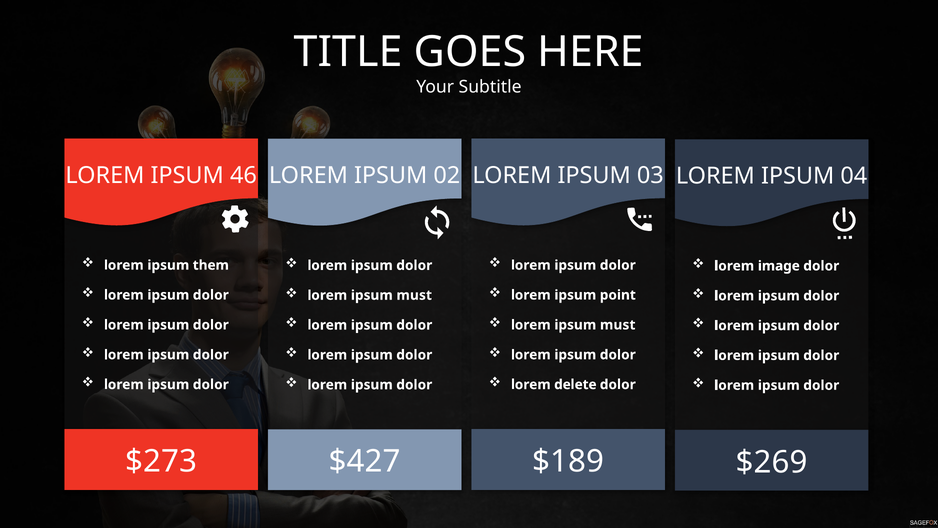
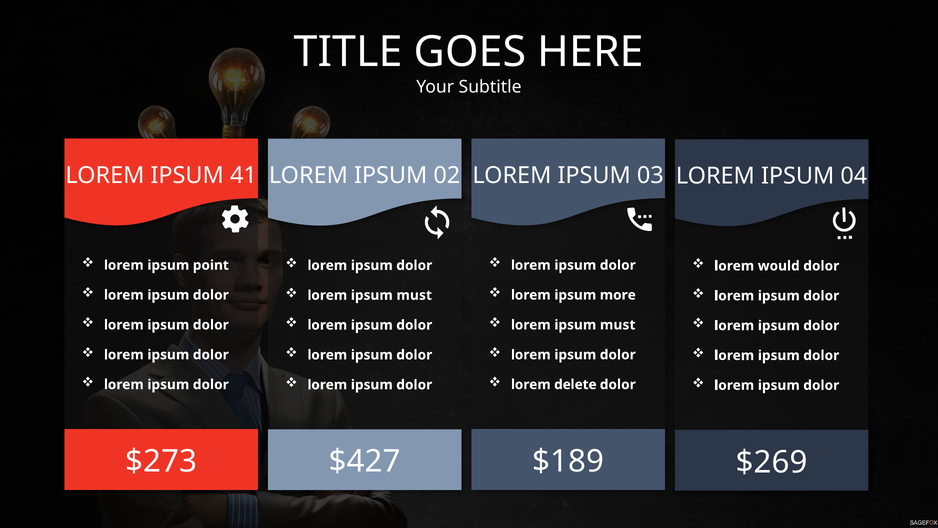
46: 46 -> 41
them: them -> point
image: image -> would
point: point -> more
